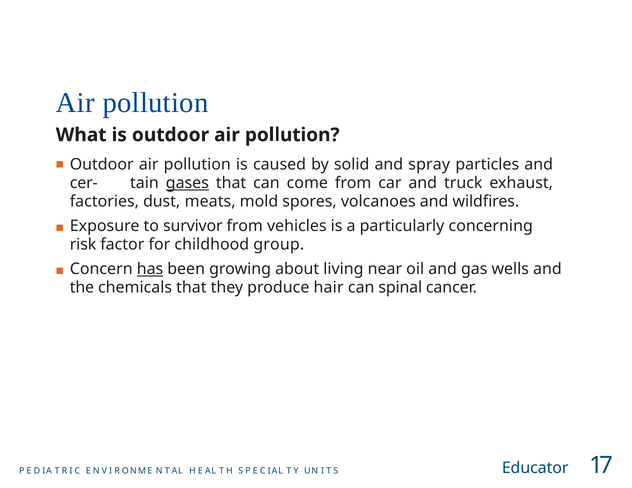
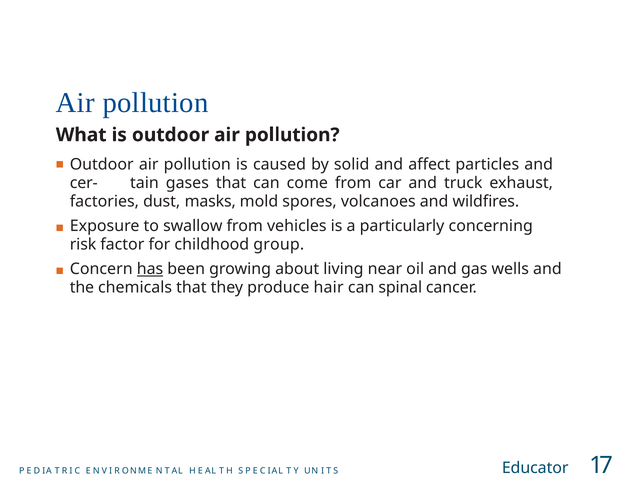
spray: spray -> affect
gases underline: present -> none
meats: meats -> masks
survivor: survivor -> swallow
